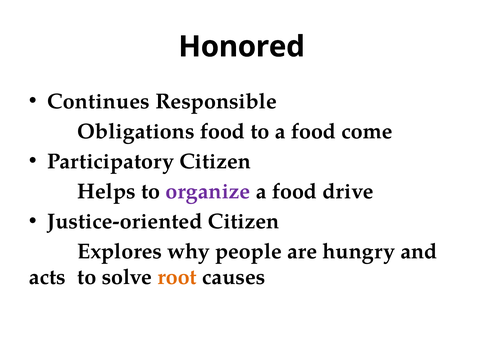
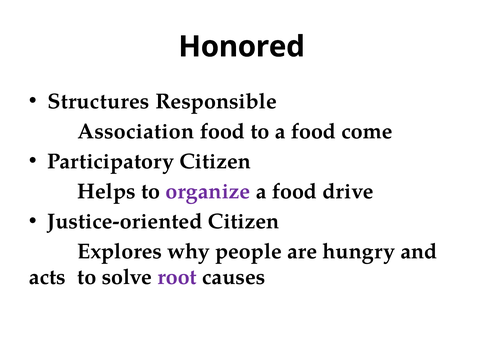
Continues: Continues -> Structures
Obligations: Obligations -> Association
root colour: orange -> purple
